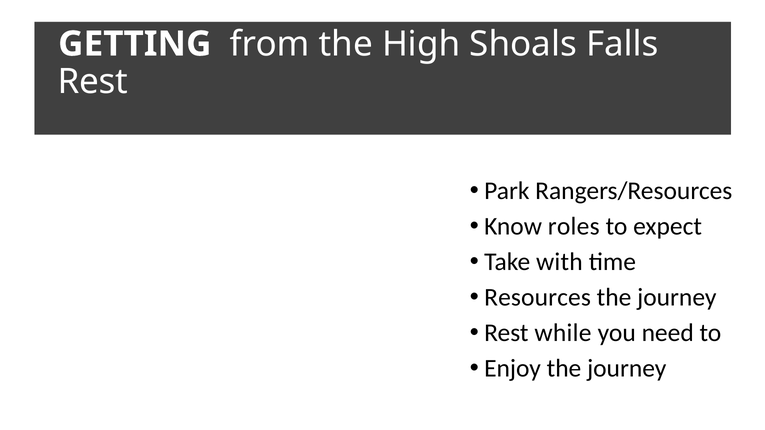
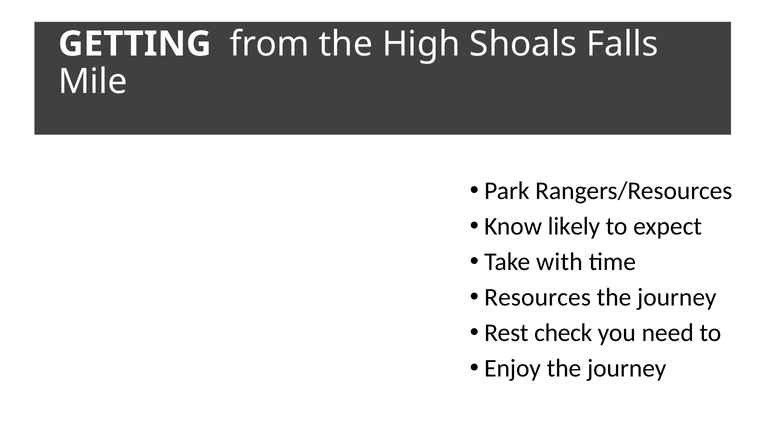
Rest at (93, 82): Rest -> Mile
roles: roles -> likely
while: while -> check
